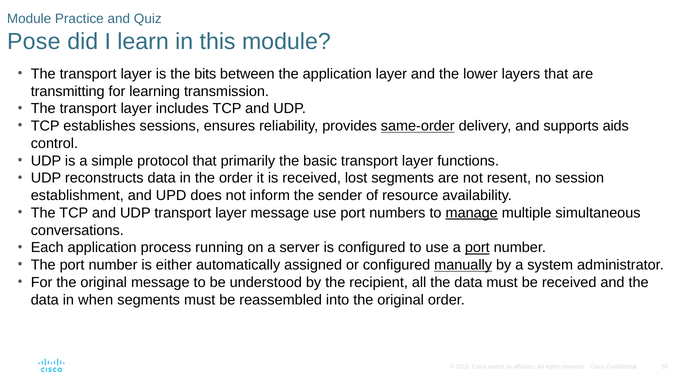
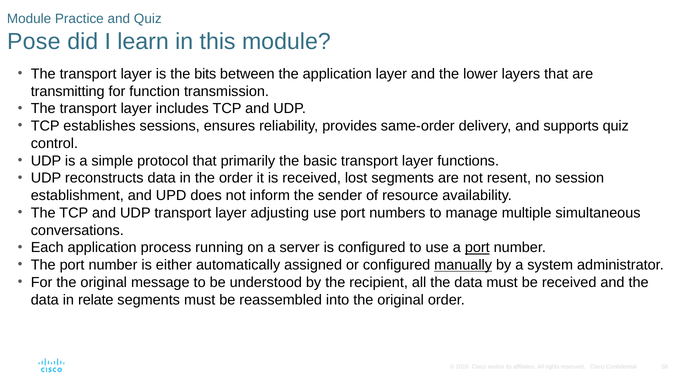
learning: learning -> function
same-order underline: present -> none
supports aids: aids -> quiz
layer message: message -> adjusting
manage underline: present -> none
when: when -> relate
